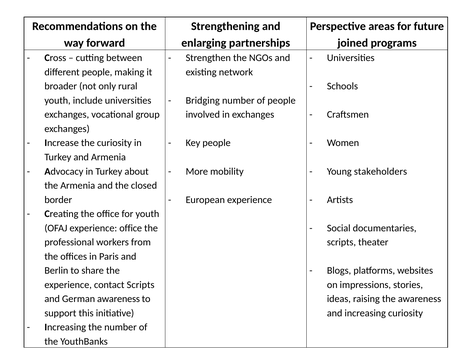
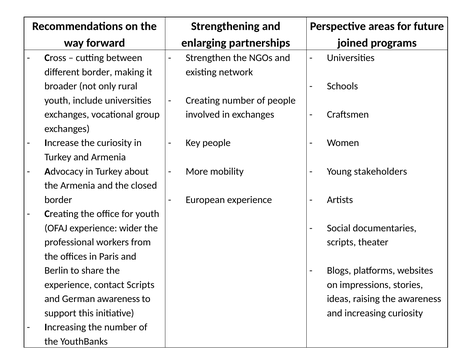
different people: people -> border
Bridging at (203, 100): Bridging -> Creating
experience office: office -> wider
